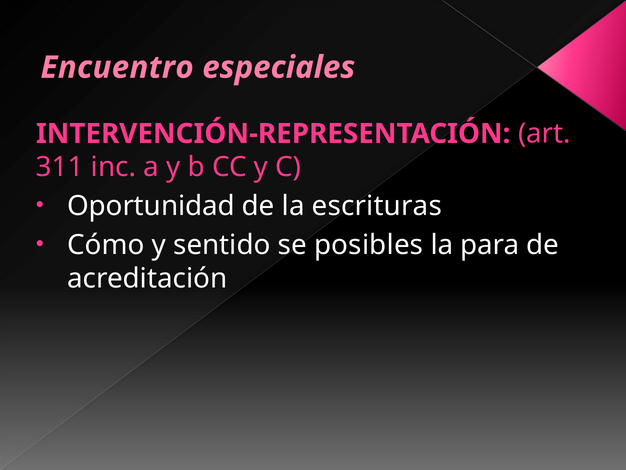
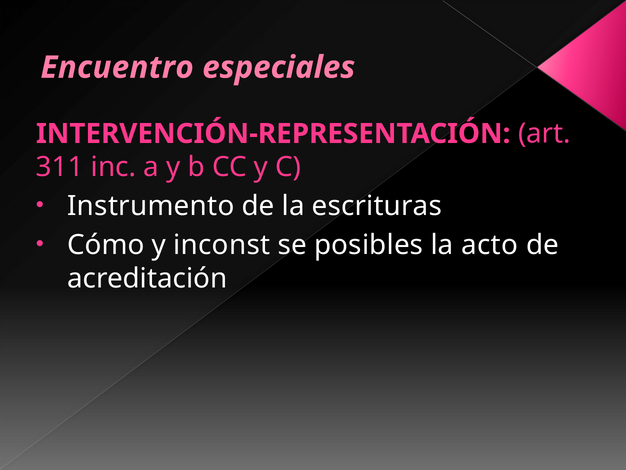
Oportunidad: Oportunidad -> Instrumento
sentido: sentido -> inconst
para: para -> acto
